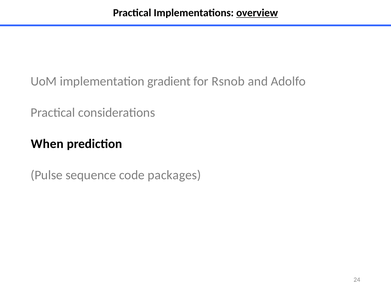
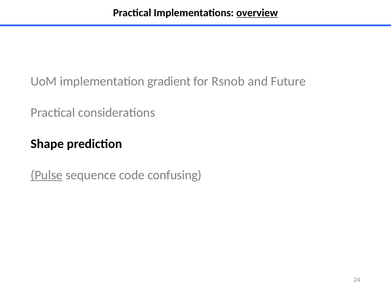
Adolfo: Adolfo -> Future
When: When -> Shape
Pulse underline: none -> present
packages: packages -> confusing
